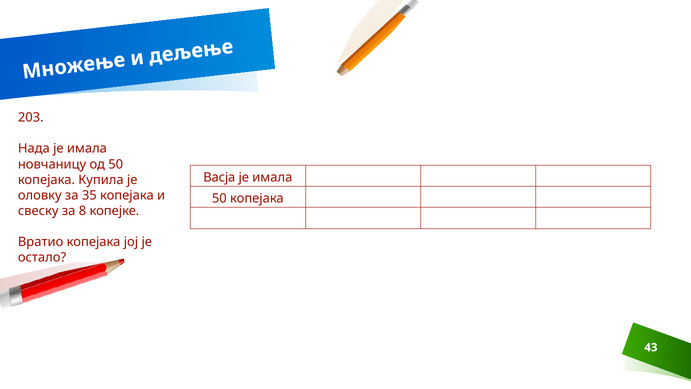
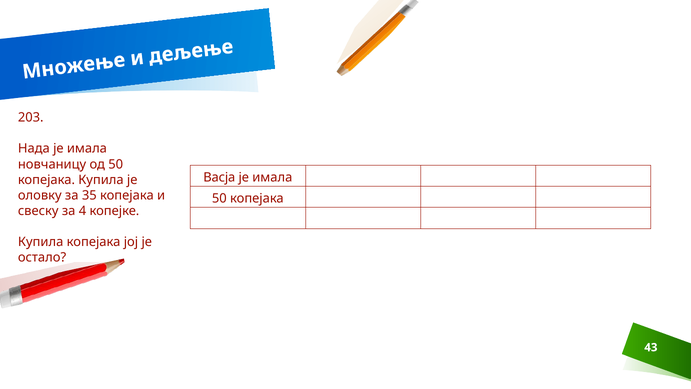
8: 8 -> 4
Вратио at (41, 242): Вратио -> Купила
